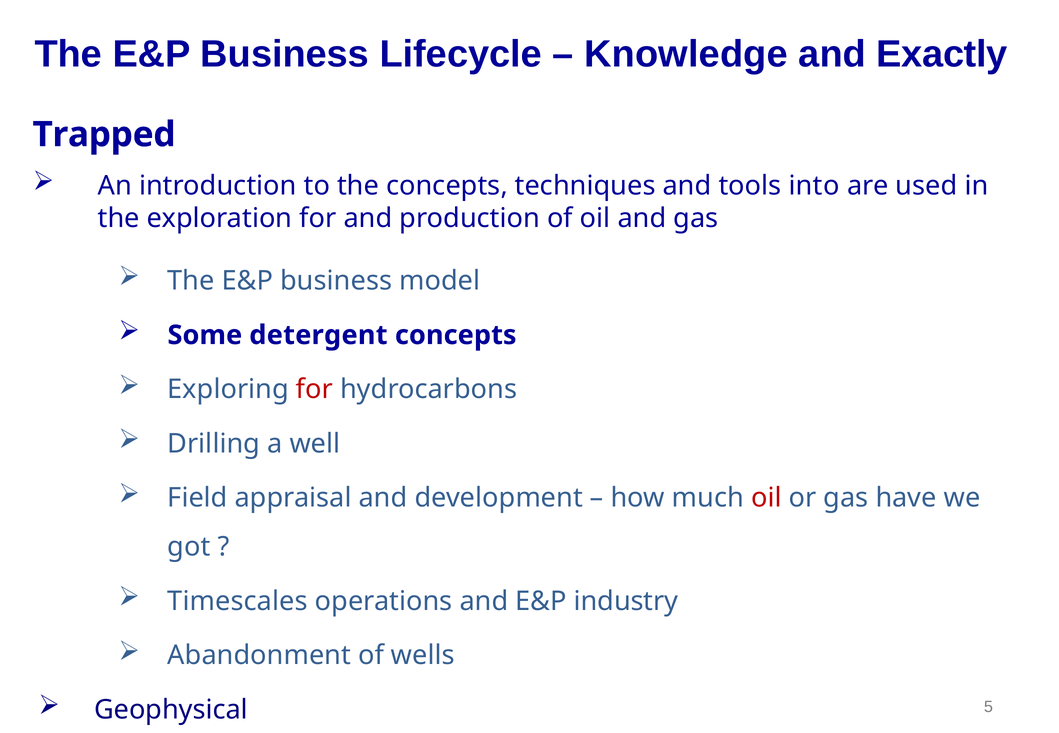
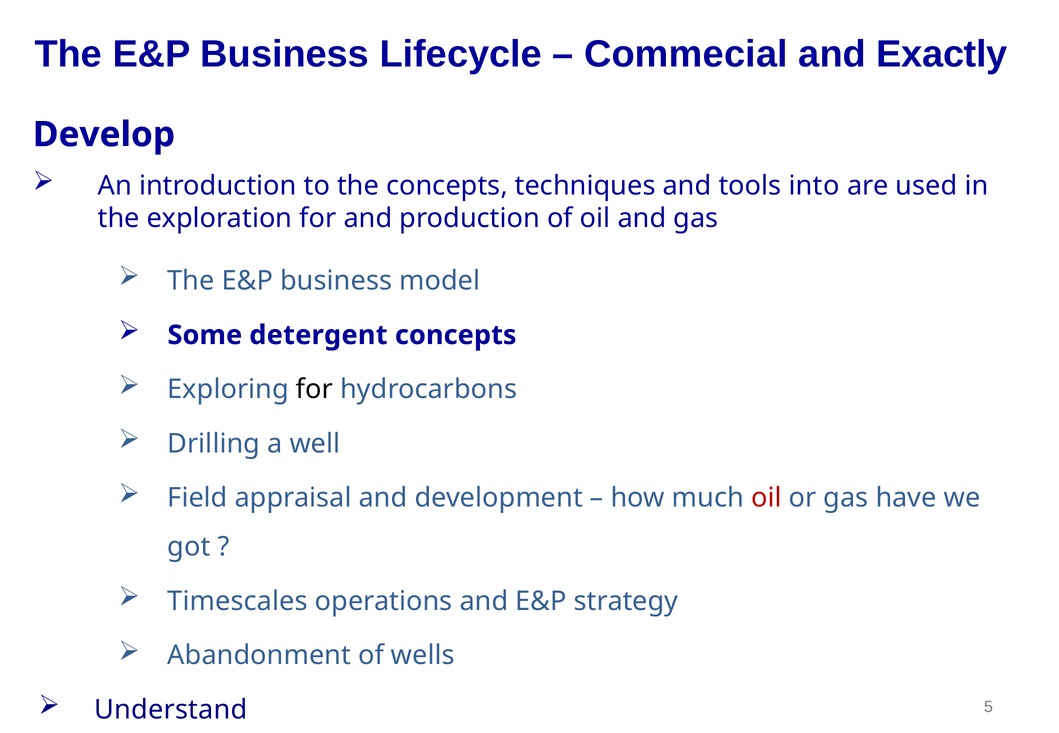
Knowledge: Knowledge -> Commecial
Trapped: Trapped -> Develop
for at (314, 390) colour: red -> black
industry: industry -> strategy
Geophysical: Geophysical -> Understand
